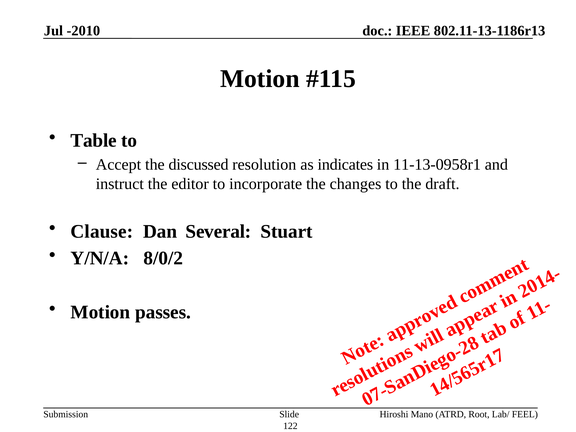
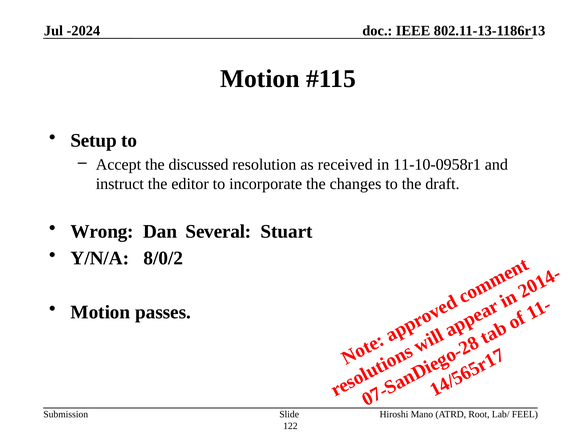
-2010: -2010 -> -2024
Table: Table -> Setup
indicates: indicates -> received
11-13-0958r1: 11-13-0958r1 -> 11-10-0958r1
Clause: Clause -> Wrong
